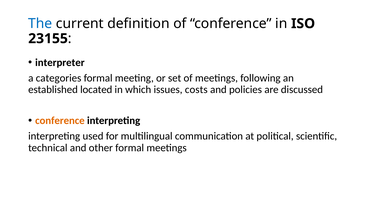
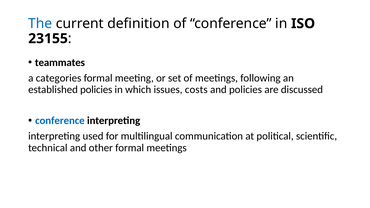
interpreter: interpreter -> teammates
established located: located -> policies
conference at (60, 121) colour: orange -> blue
